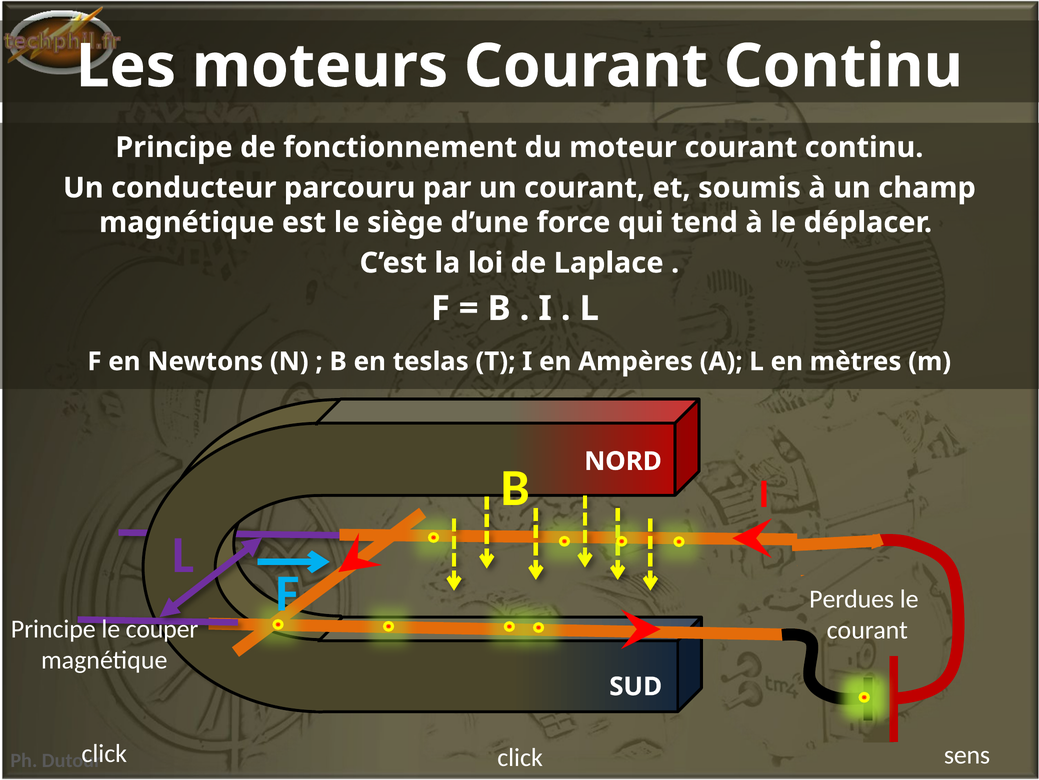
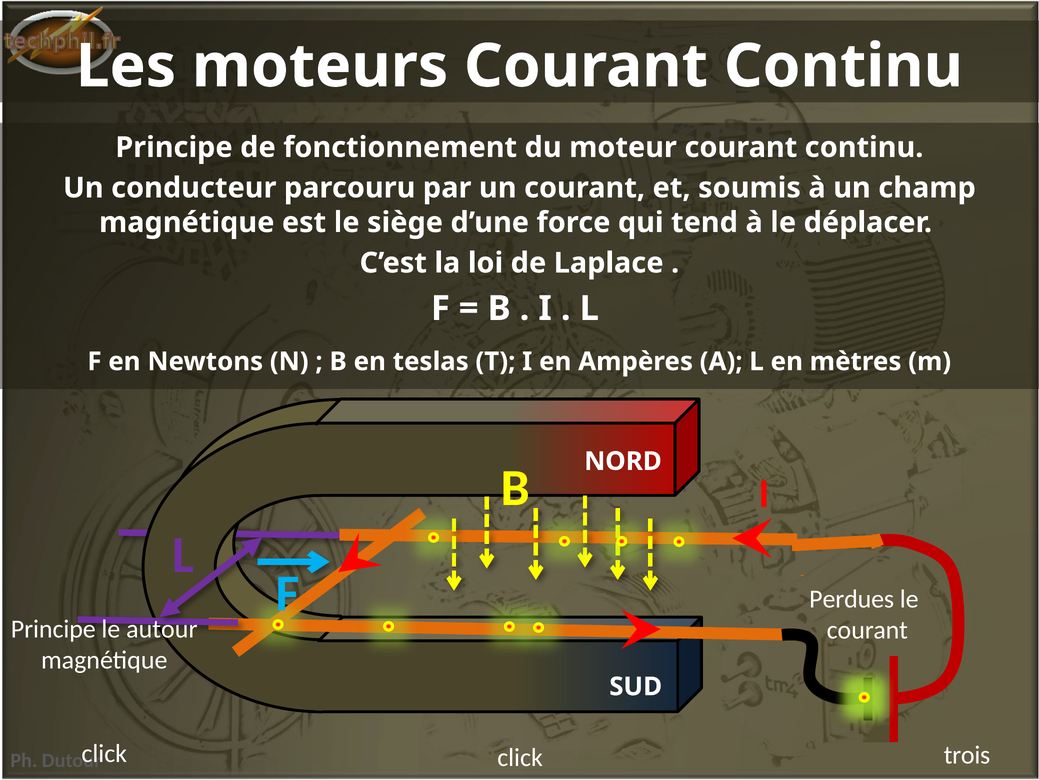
couper: couper -> autour
sens: sens -> trois
